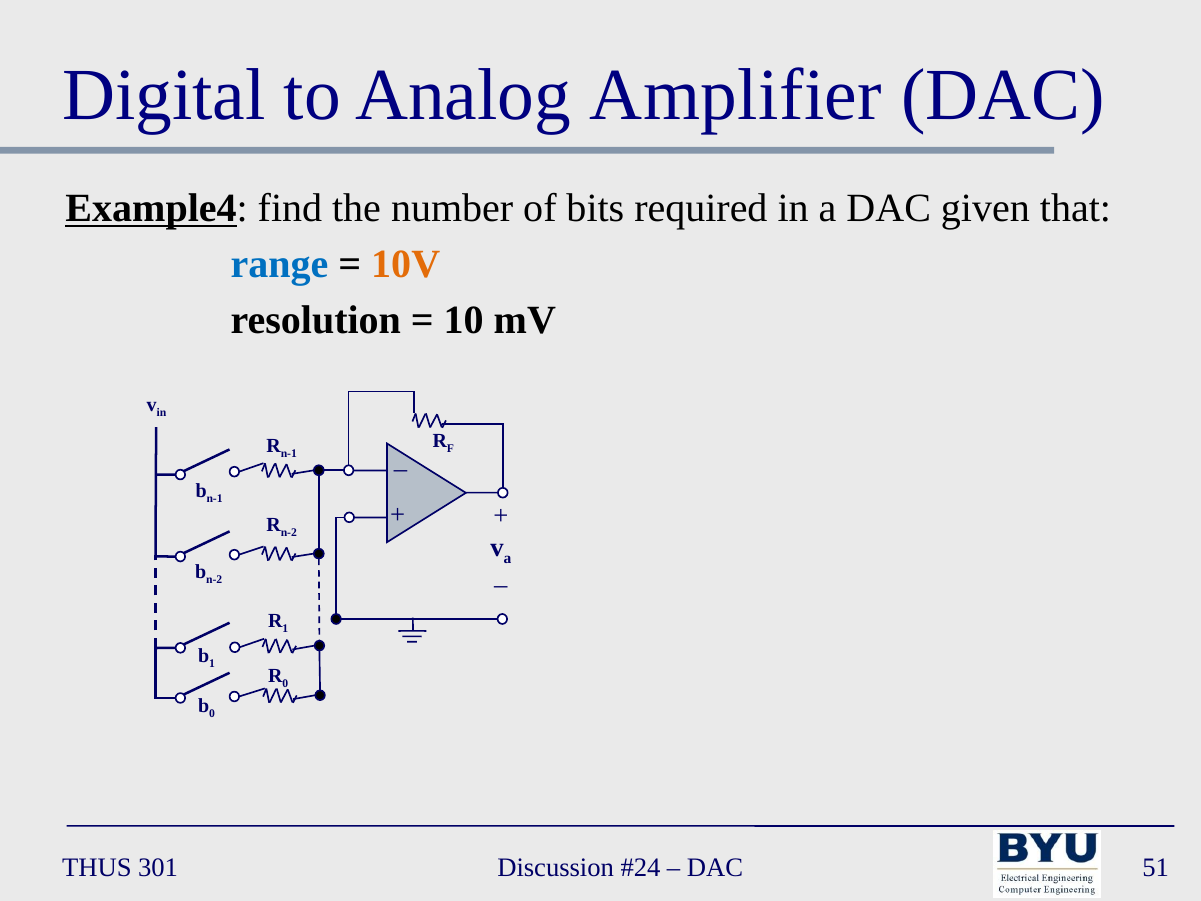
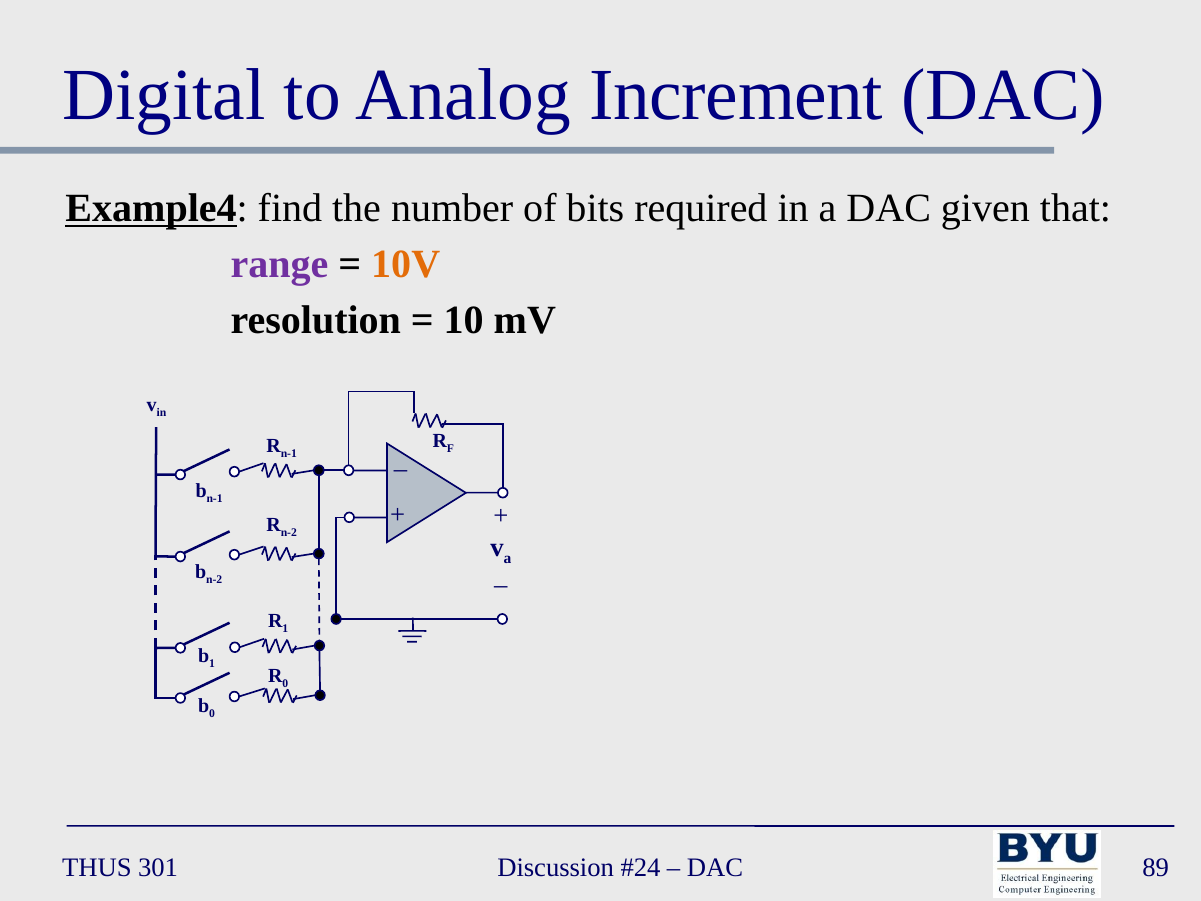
Amplifier: Amplifier -> Increment
range colour: blue -> purple
51: 51 -> 89
